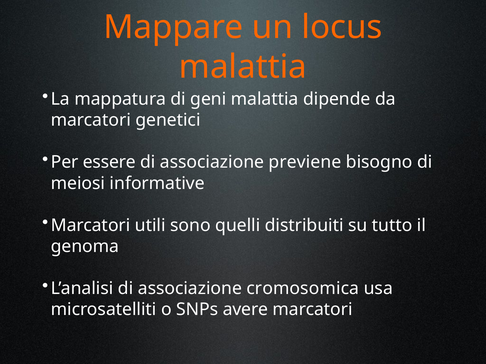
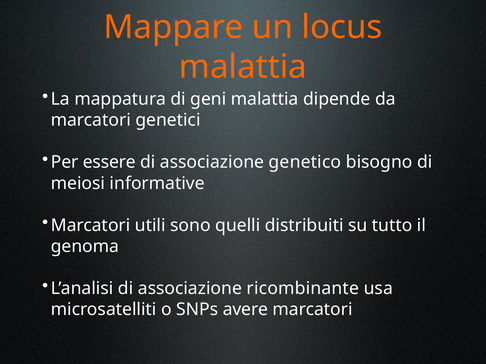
previene: previene -> genetico
cromosomica: cromosomica -> ricombinante
